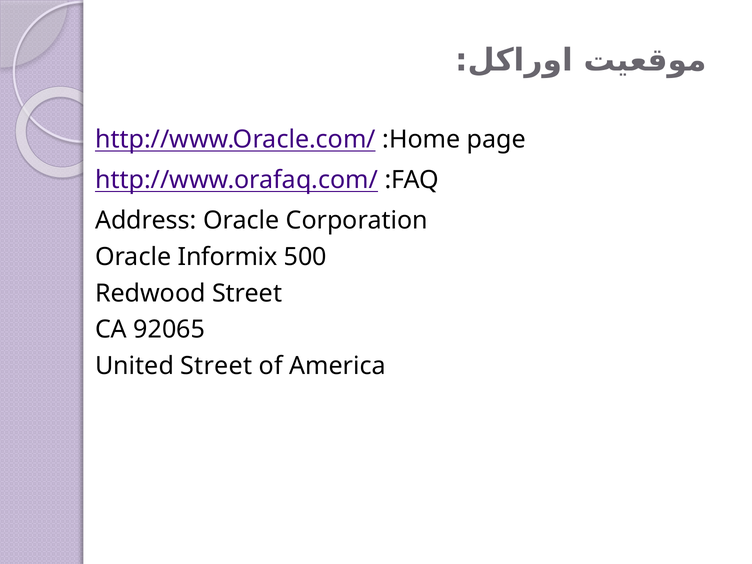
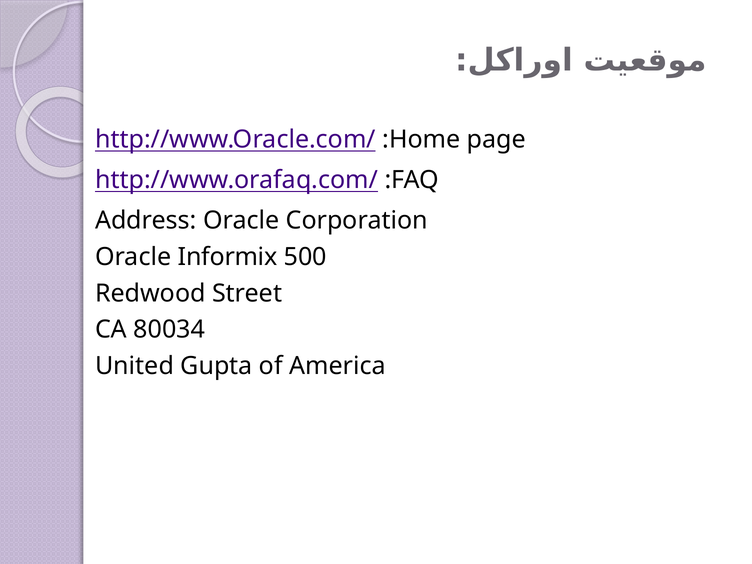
92065: 92065 -> 80034
United Street: Street -> Gupta
